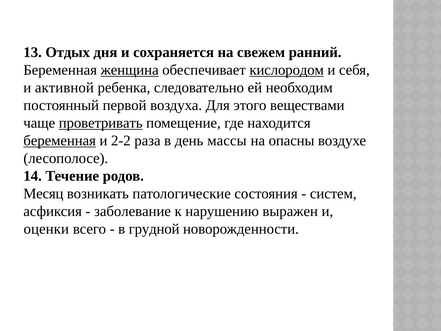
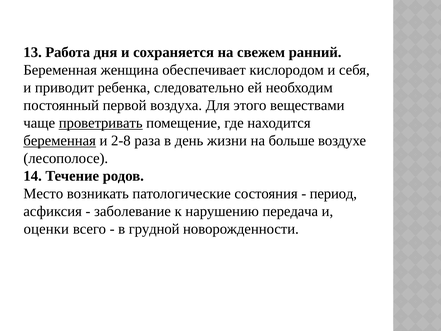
Отдых: Отдых -> Работа
женщина underline: present -> none
кислородом underline: present -> none
активной: активной -> приводит
2-2: 2-2 -> 2-8
массы: массы -> жизни
опасны: опасны -> больше
Месяц: Месяц -> Место
систем: систем -> период
выражен: выражен -> передача
